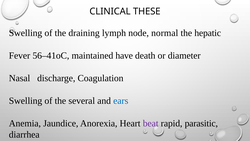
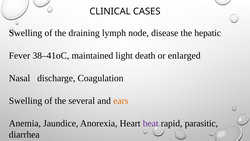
THESE: THESE -> CASES
normal: normal -> disease
56–41oC: 56–41oC -> 38–41oC
have: have -> light
diameter: diameter -> enlarged
ears colour: blue -> orange
